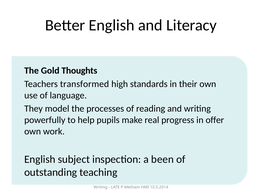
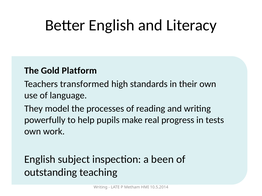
Thoughts: Thoughts -> Platform
offer: offer -> tests
